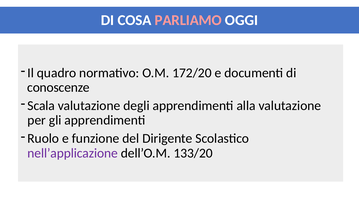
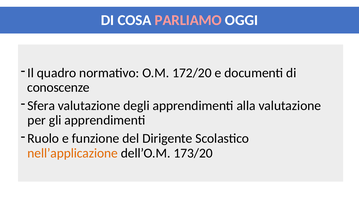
Scala: Scala -> Sfera
nell’applicazione colour: purple -> orange
133/20: 133/20 -> 173/20
